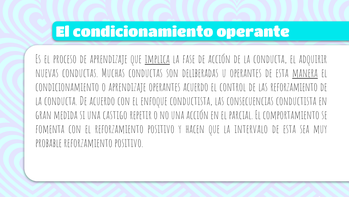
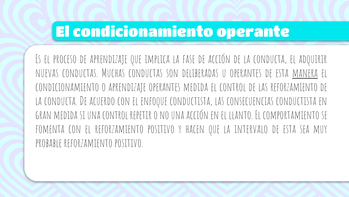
implica underline: present -> none
operantes acuerdo: acuerdo -> medida
una castigo: castigo -> control
parcial: parcial -> llanto
